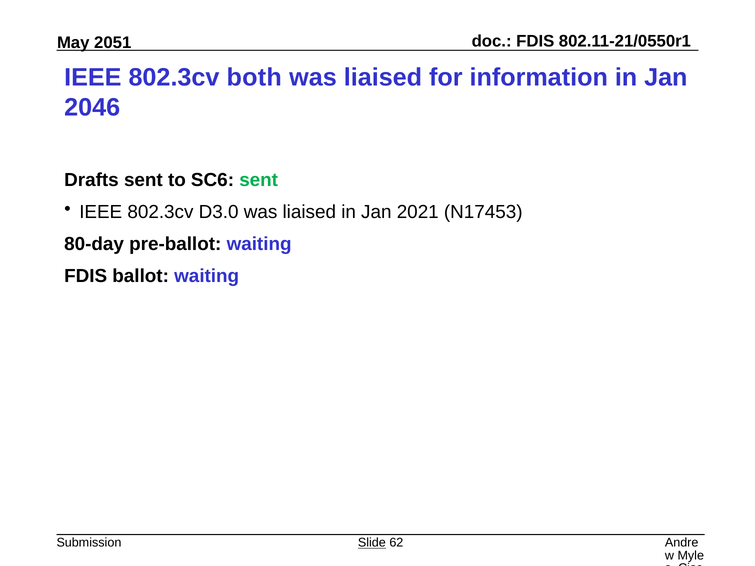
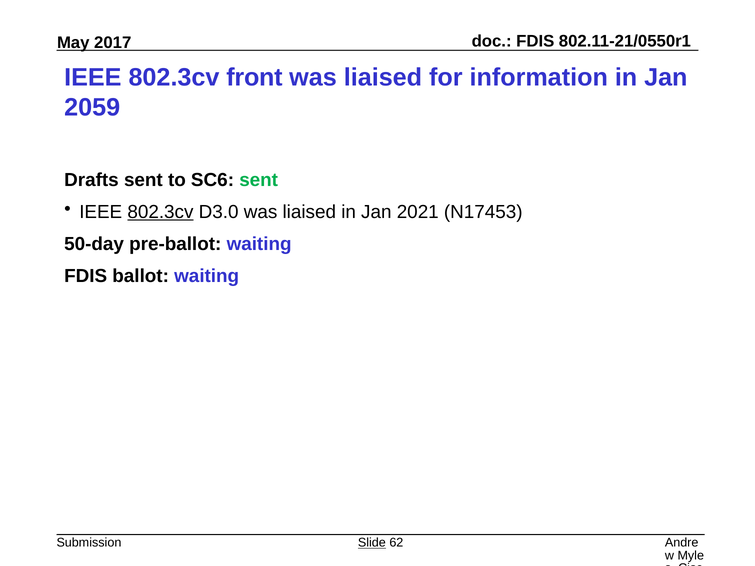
2051: 2051 -> 2017
both: both -> front
2046: 2046 -> 2059
802.3cv at (160, 212) underline: none -> present
80-day: 80-day -> 50-day
